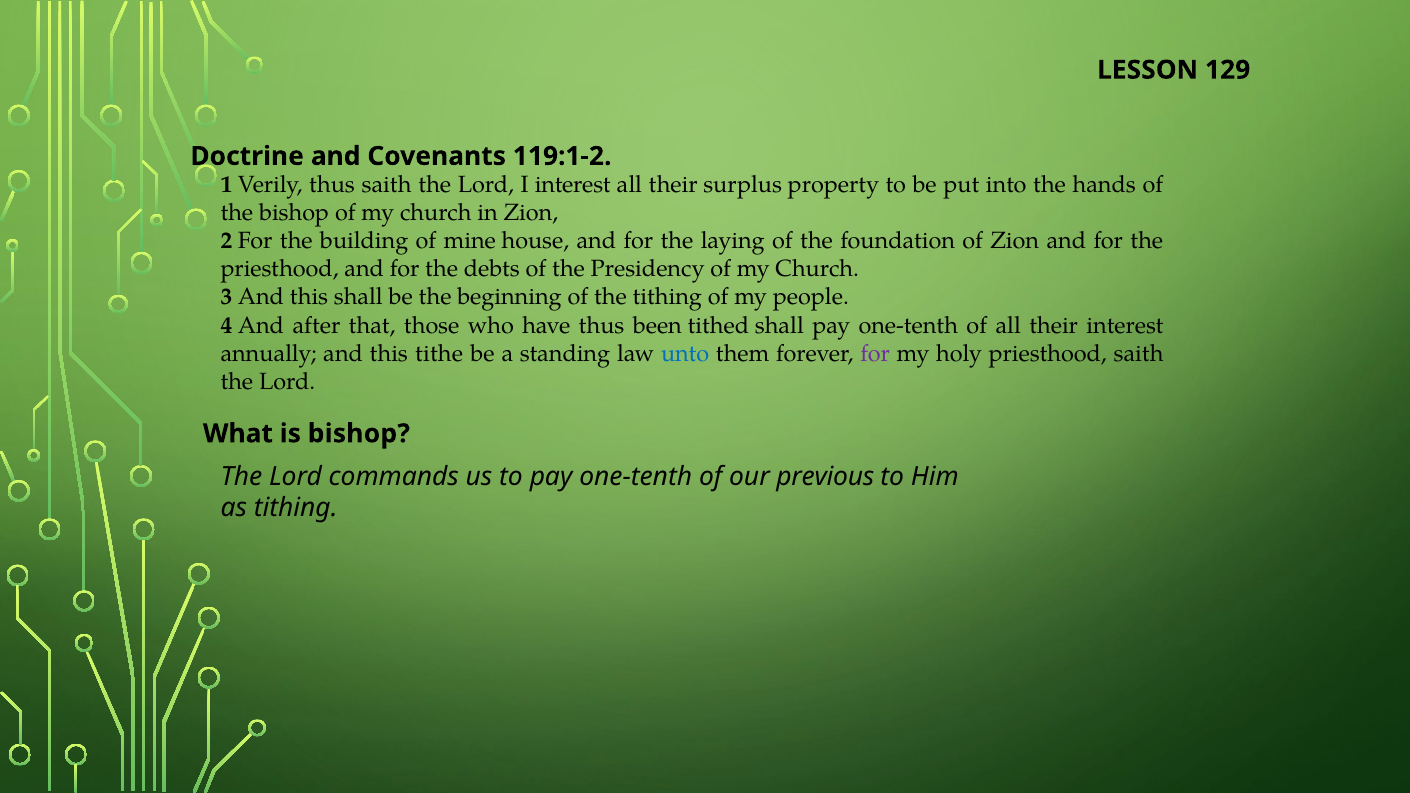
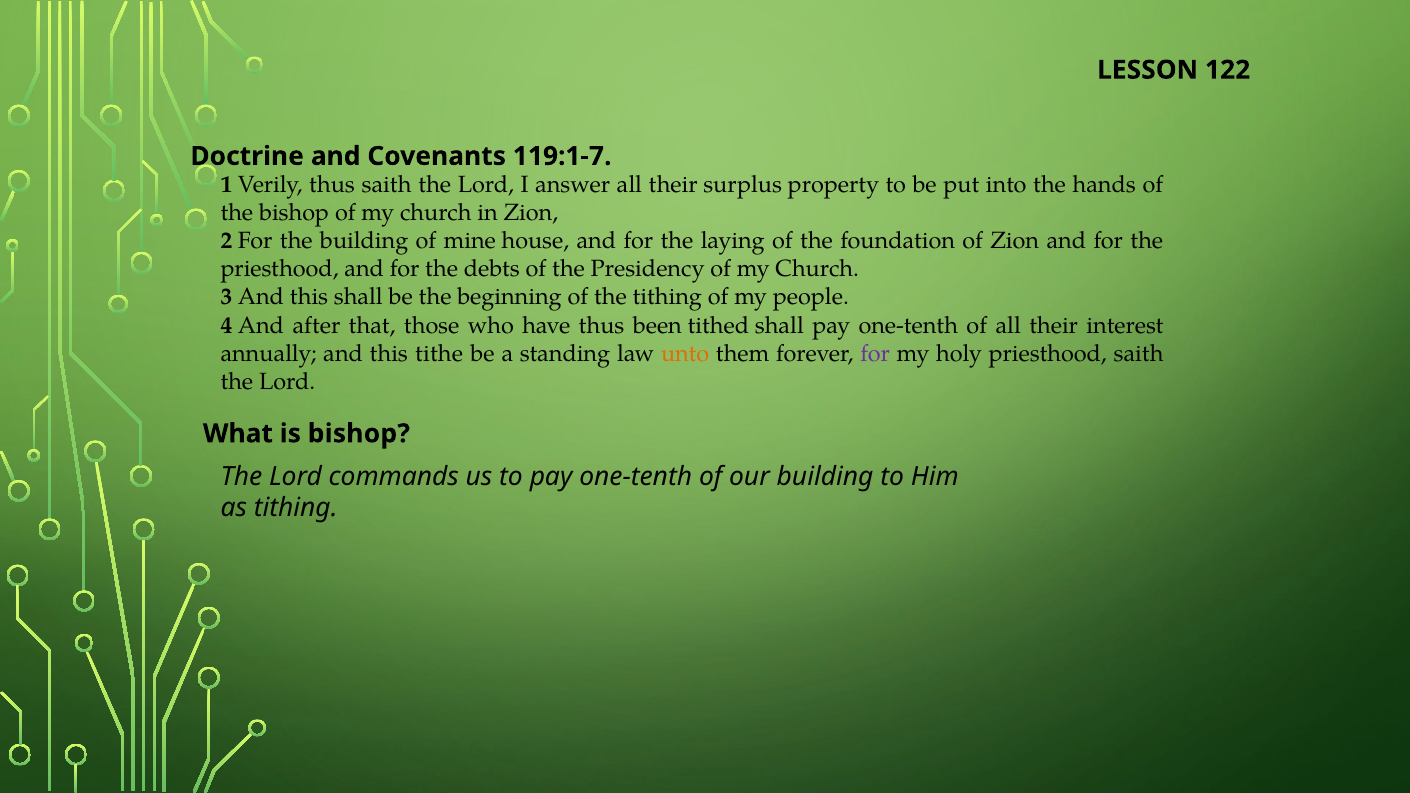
129: 129 -> 122
119:1-2: 119:1-2 -> 119:1-7
I interest: interest -> answer
unto colour: blue -> orange
our previous: previous -> building
